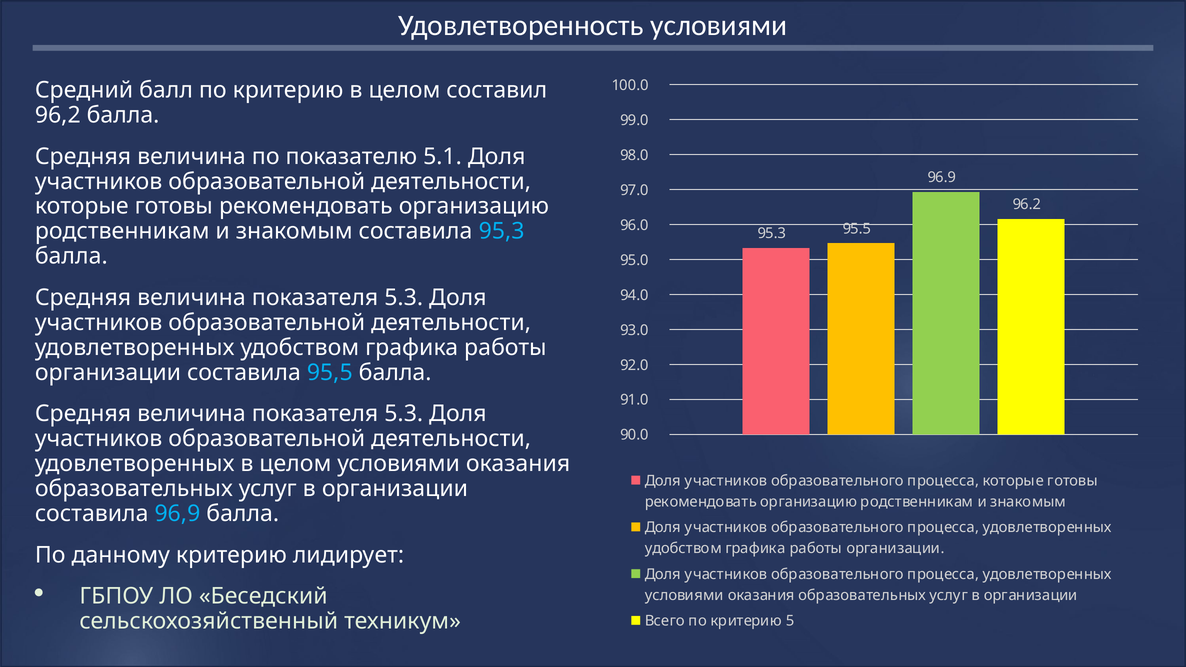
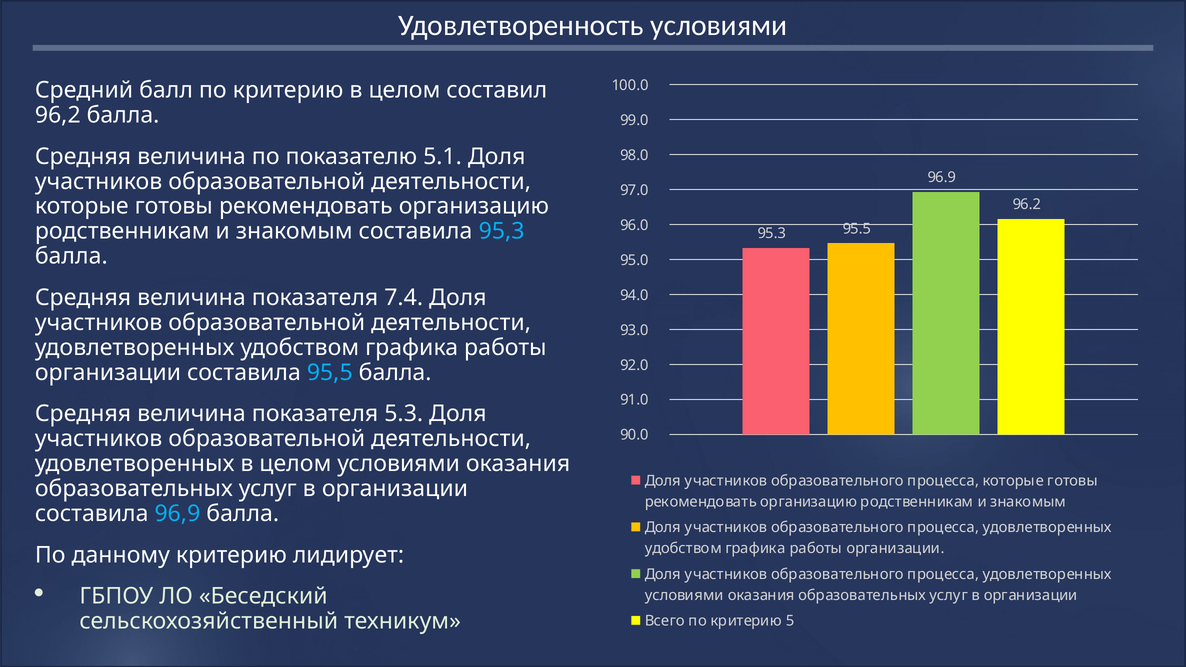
5.3 at (404, 298): 5.3 -> 7.4
